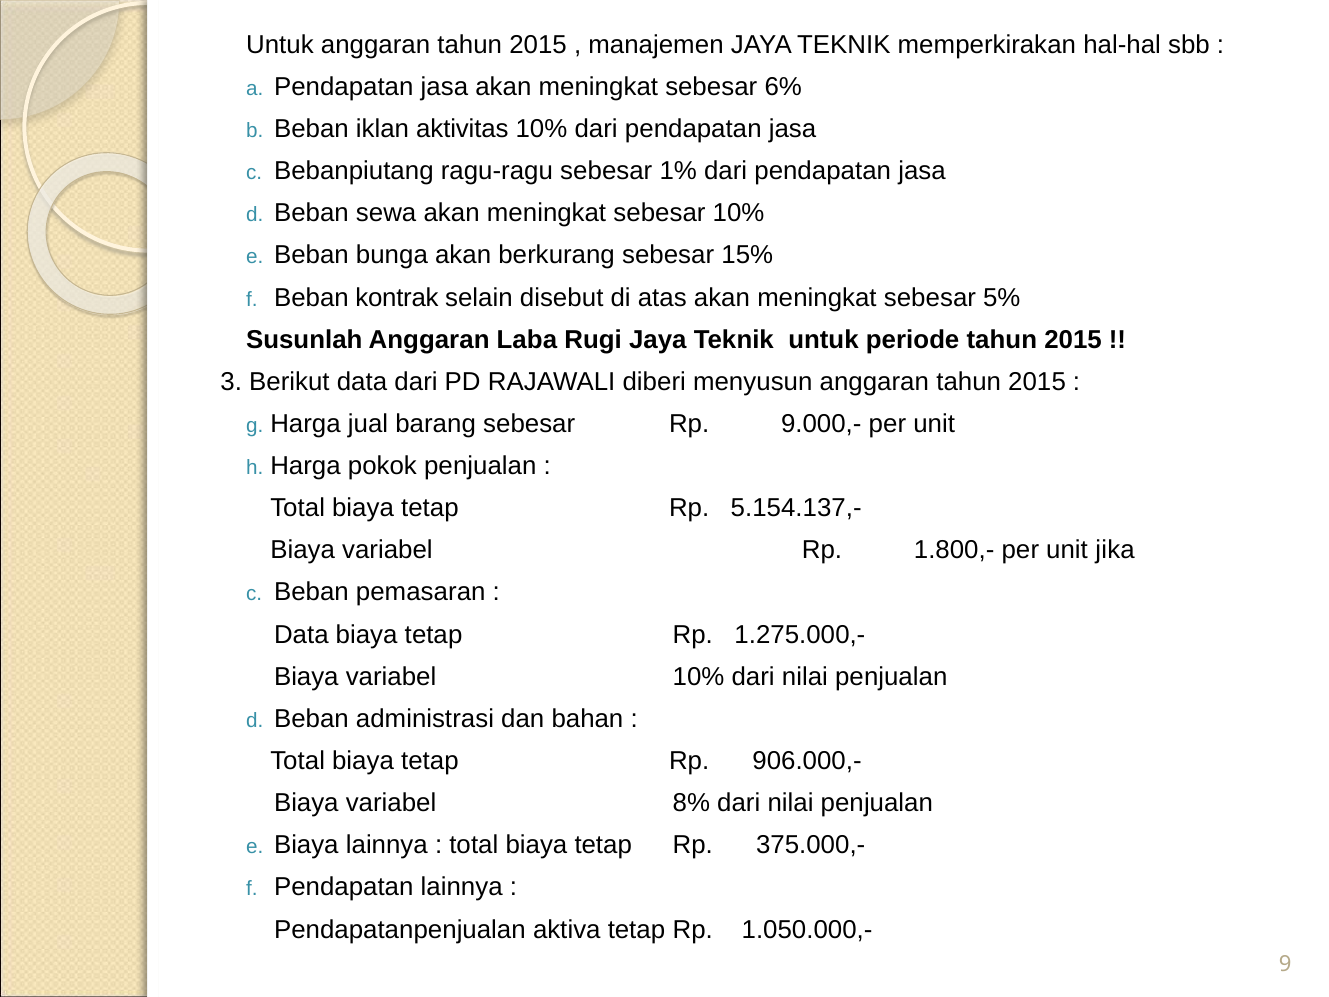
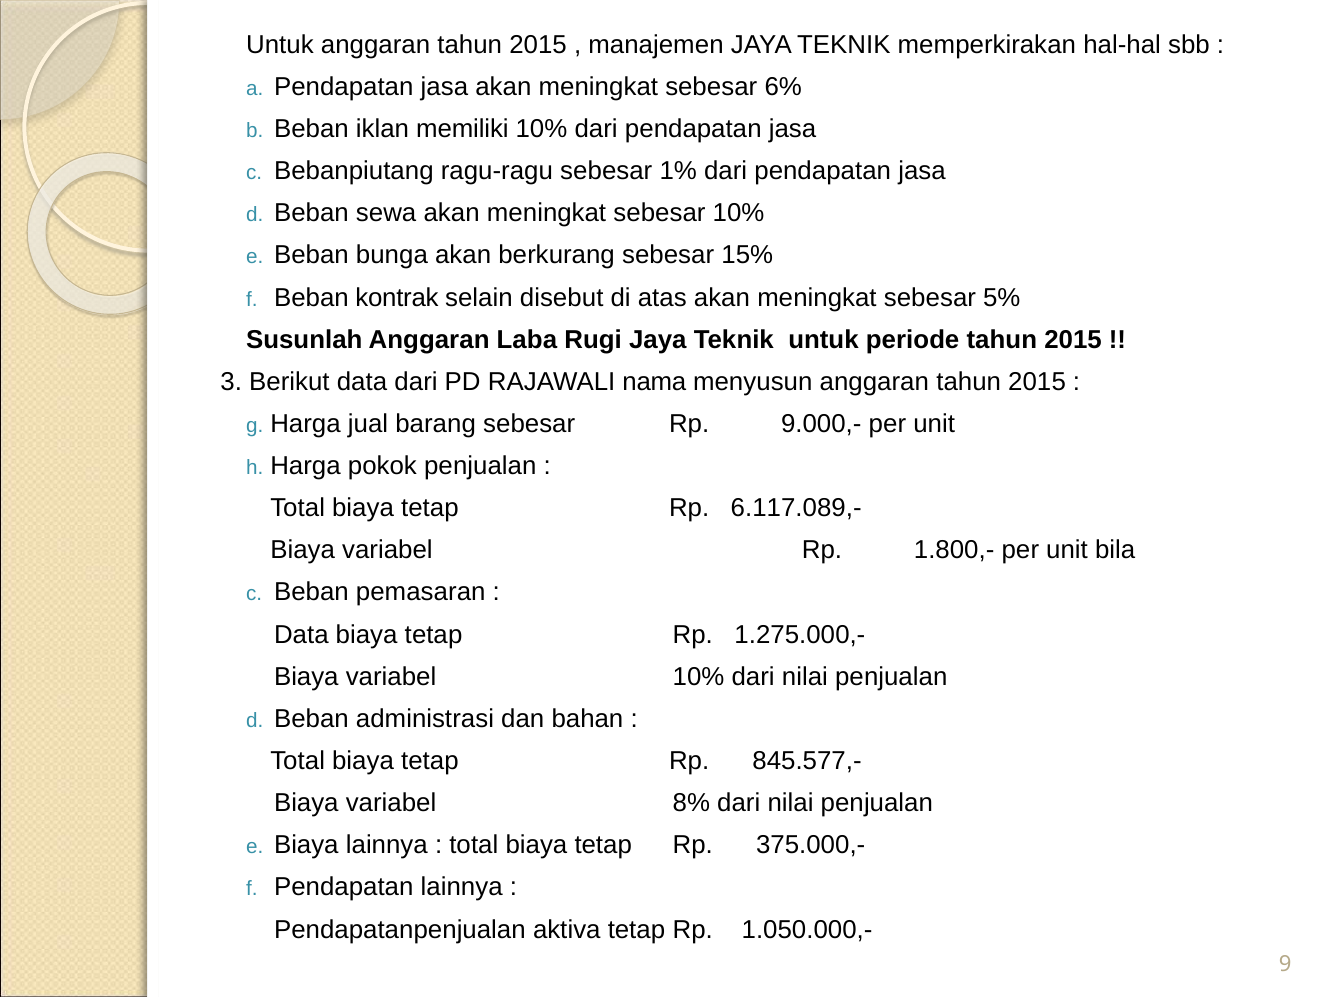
aktivitas: aktivitas -> memiliki
diberi: diberi -> nama
5.154.137,-: 5.154.137,- -> 6.117.089,-
jika: jika -> bila
906.000,-: 906.000,- -> 845.577,-
